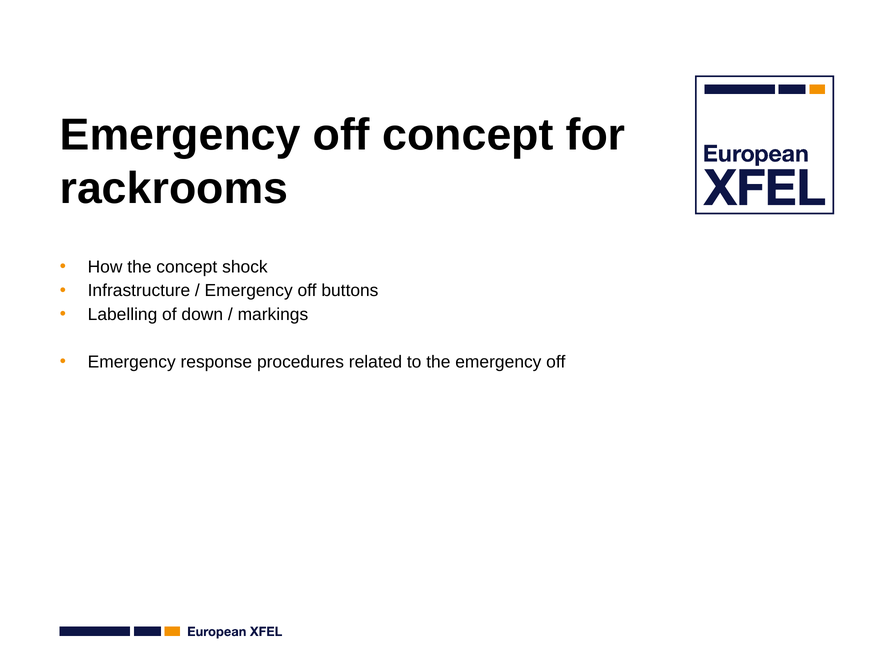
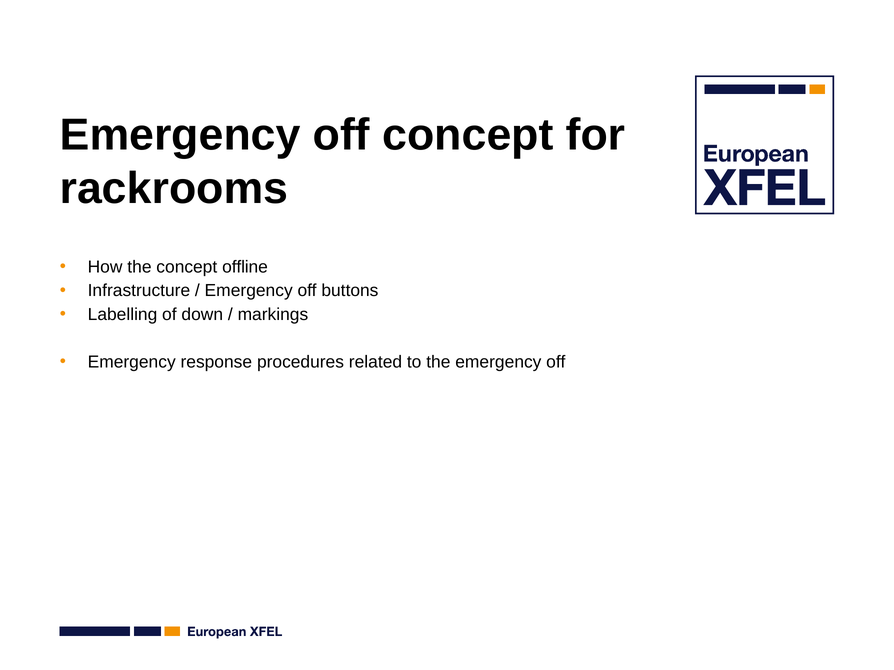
shock: shock -> offline
